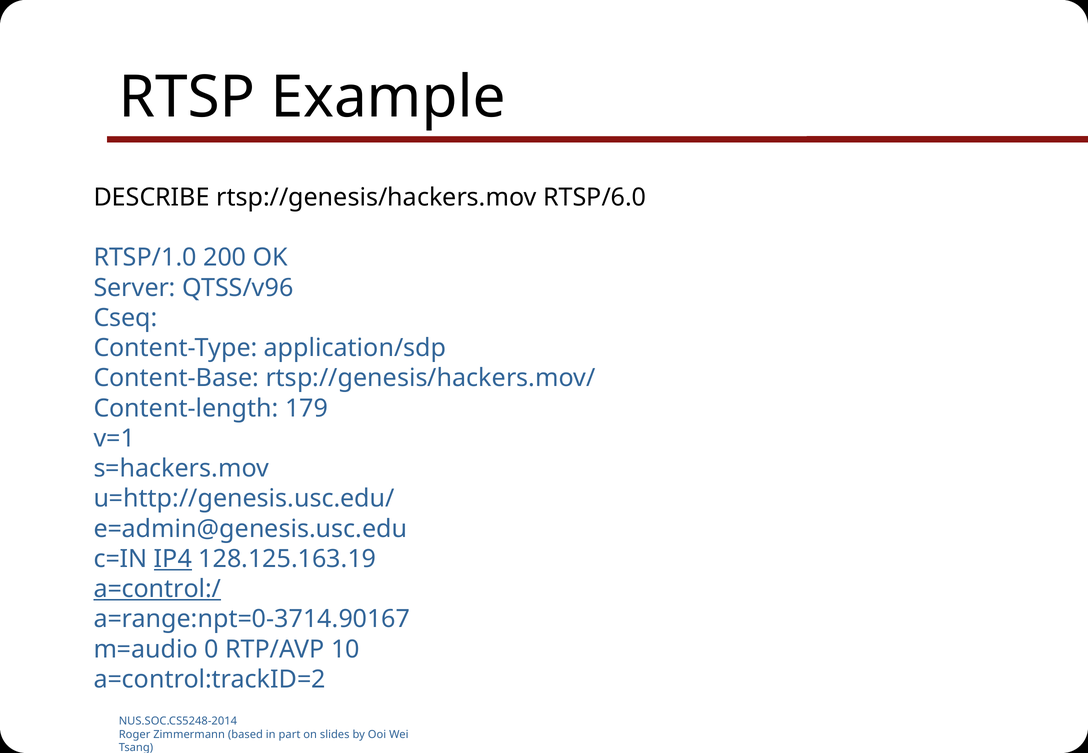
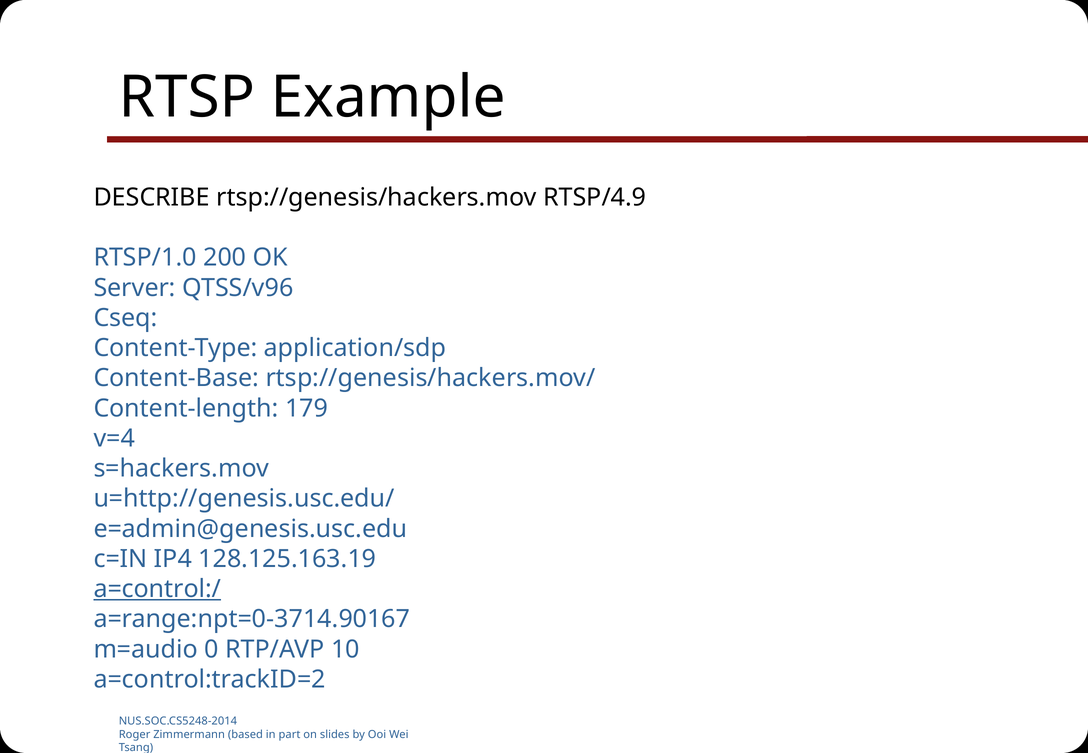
RTSP/6.0: RTSP/6.0 -> RTSP/4.9
v=1: v=1 -> v=4
IP4 underline: present -> none
